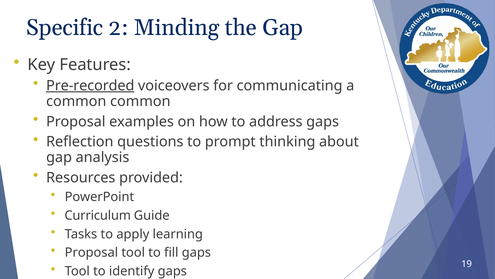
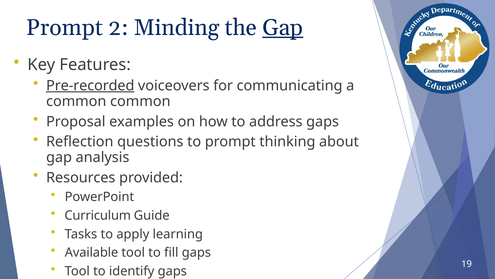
Specific at (65, 27): Specific -> Prompt
Gap at (283, 27) underline: none -> present
Proposal at (91, 252): Proposal -> Available
